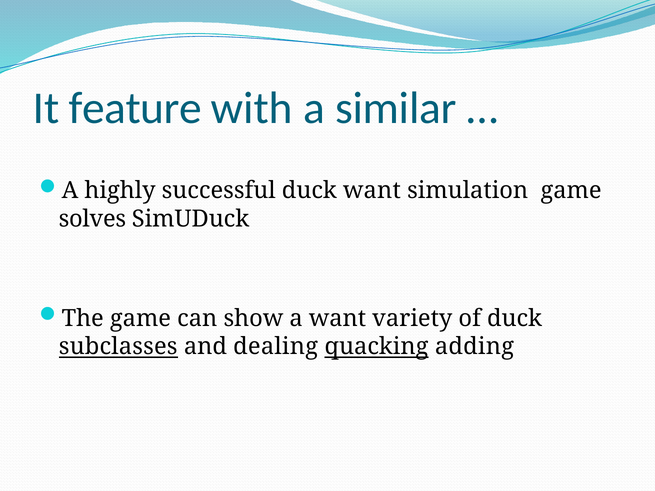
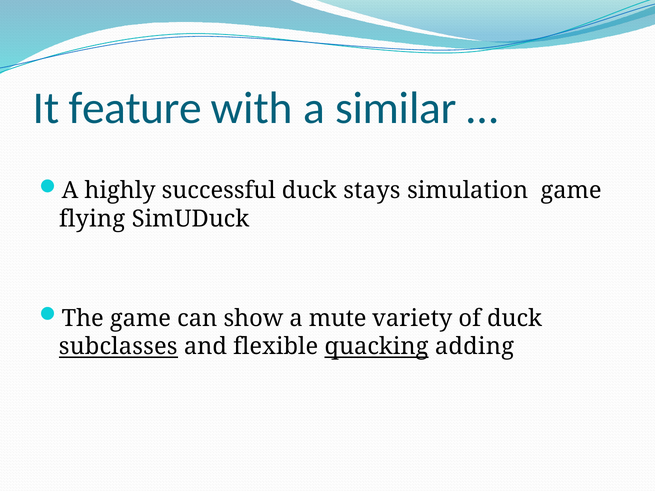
duck want: want -> stays
solves: solves -> flying
a want: want -> mute
dealing: dealing -> flexible
